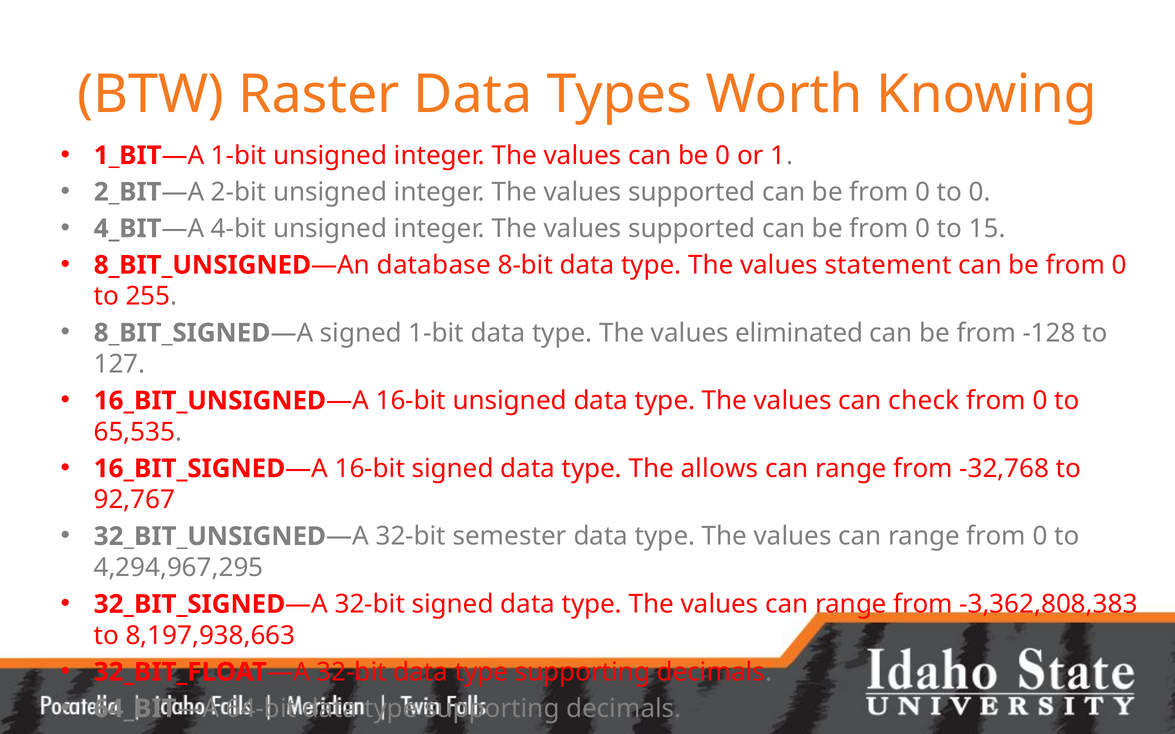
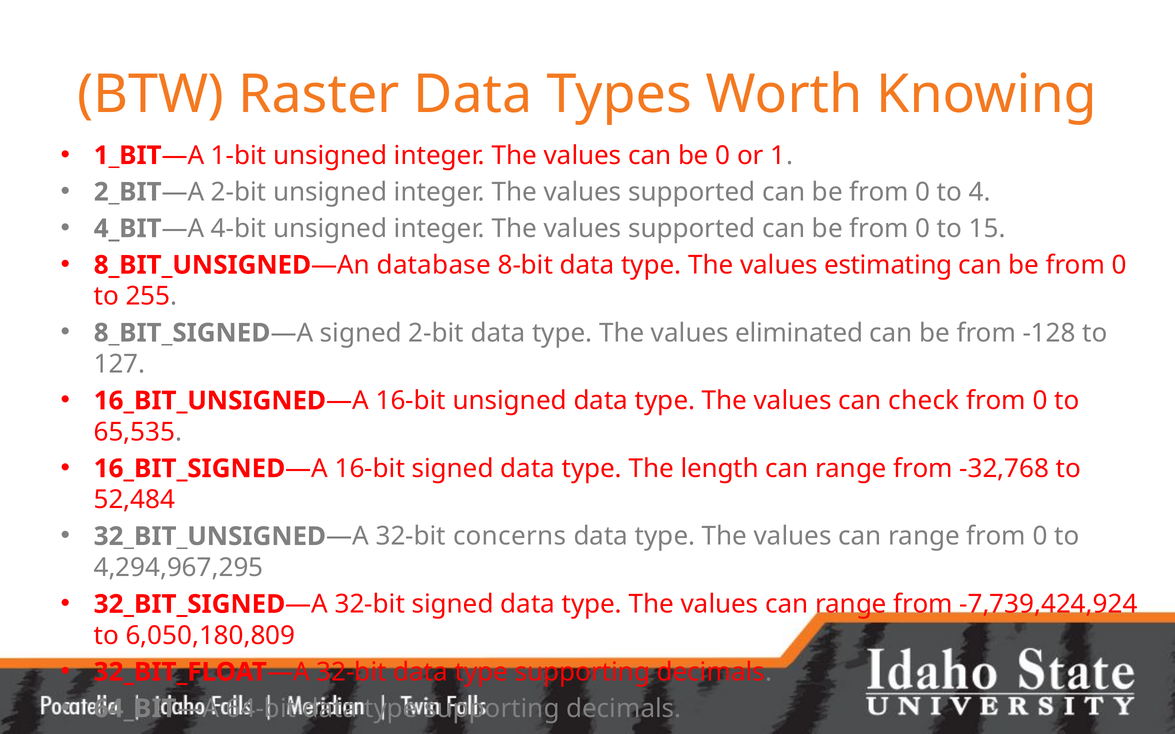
to 0: 0 -> 4
statement: statement -> estimating
signed 1-bit: 1-bit -> 2-bit
allows: allows -> length
92,767: 92,767 -> 52,484
semester: semester -> concerns
-3,362,808,383: -3,362,808,383 -> -7,739,424,924
8,197,938,663: 8,197,938,663 -> 6,050,180,809
